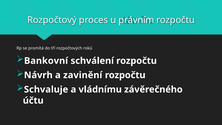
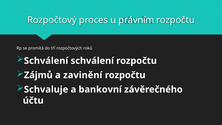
Bankovní at (46, 61): Bankovní -> Schválení
Návrh: Návrh -> Zájmů
vládnímu: vládnímu -> bankovní
